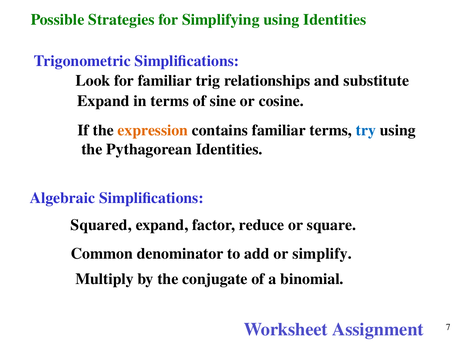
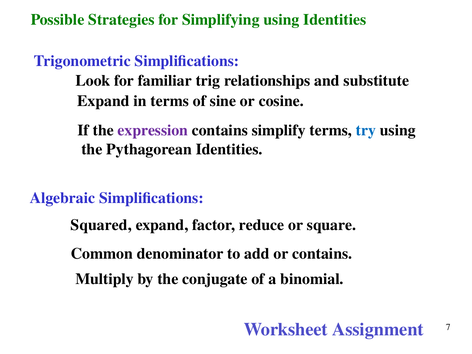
expression colour: orange -> purple
contains familiar: familiar -> simplify
or simplify: simplify -> contains
